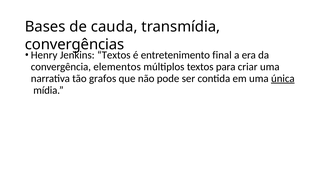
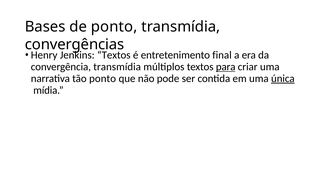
de cauda: cauda -> ponto
convergência elementos: elementos -> transmídia
para underline: none -> present
tão grafos: grafos -> ponto
